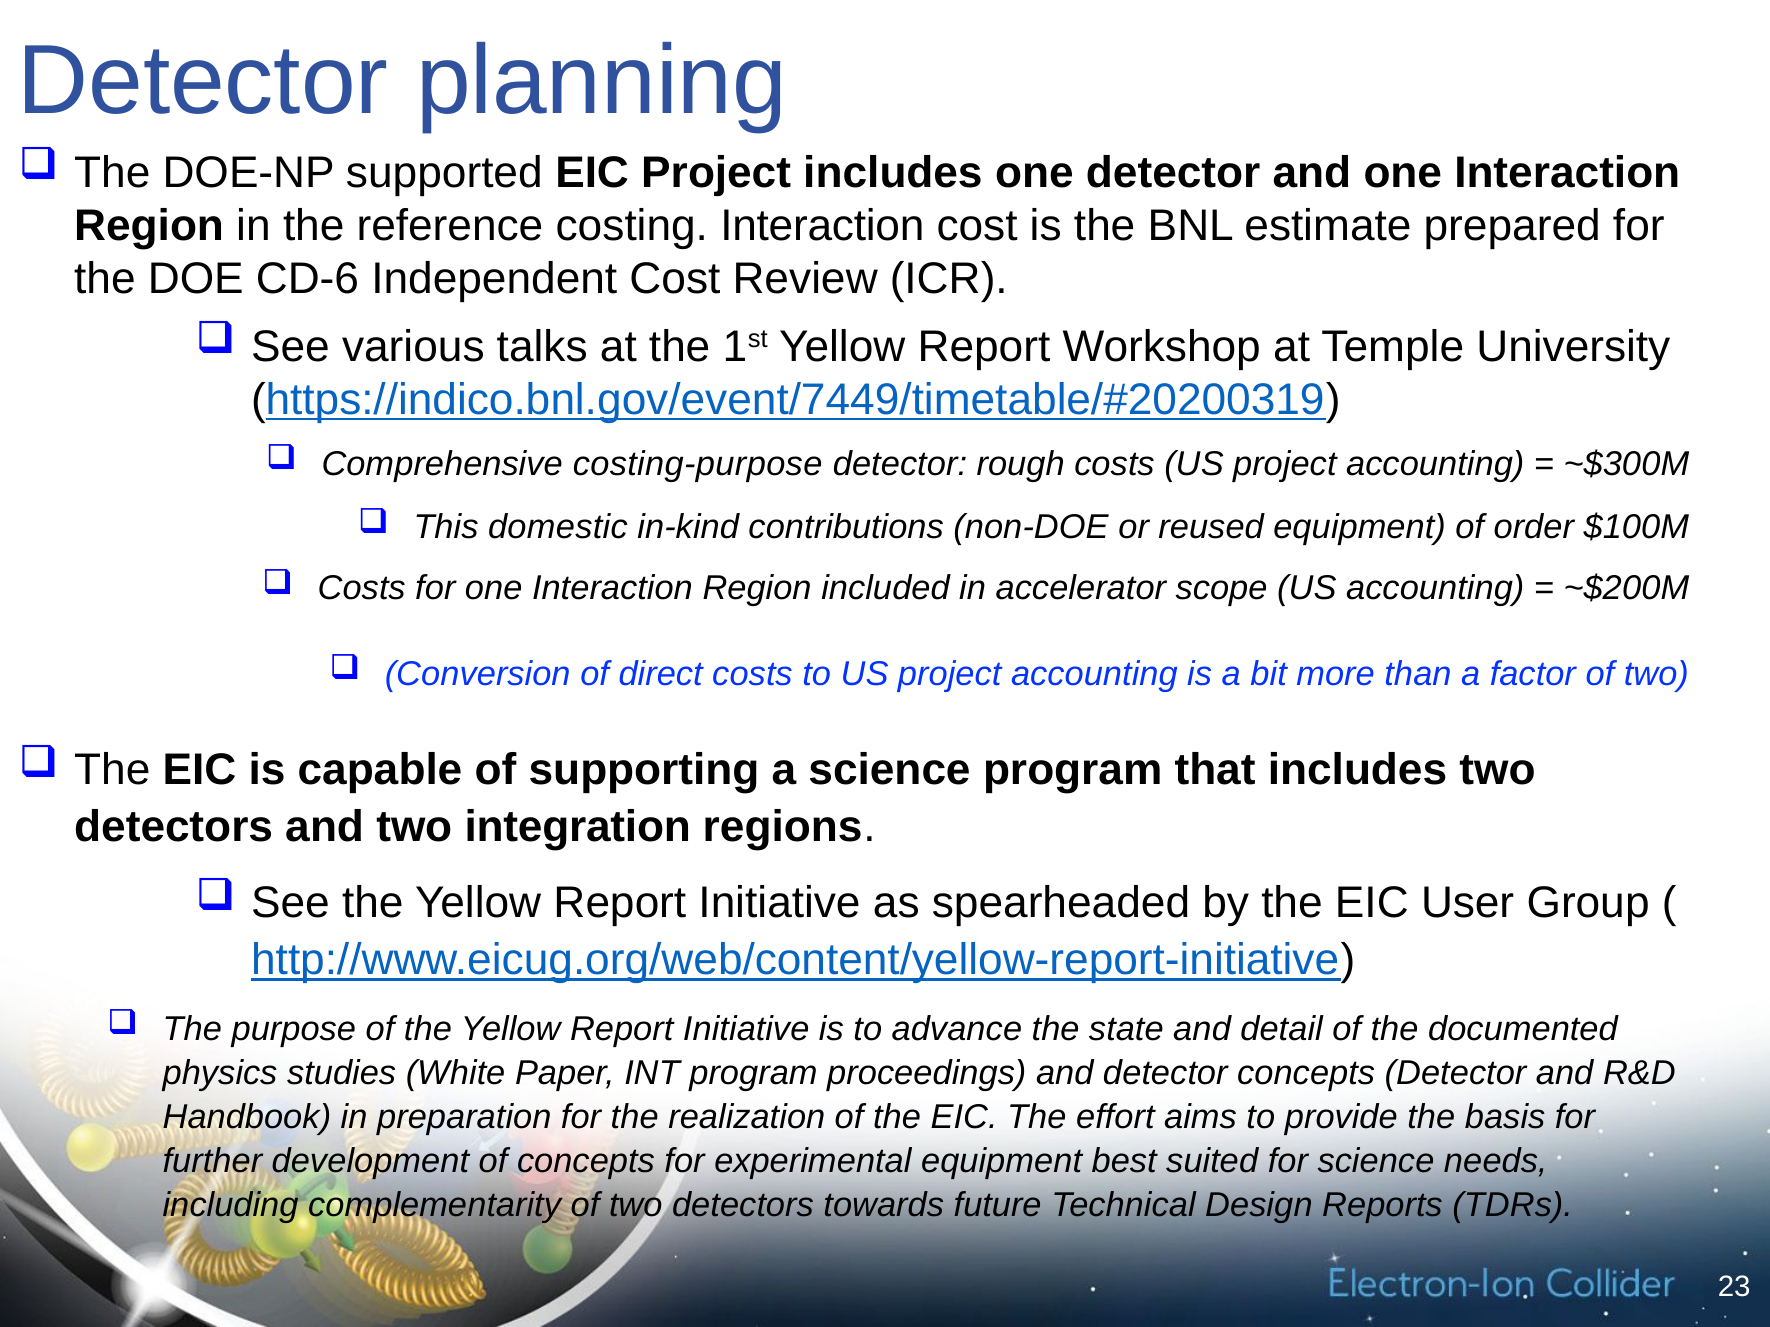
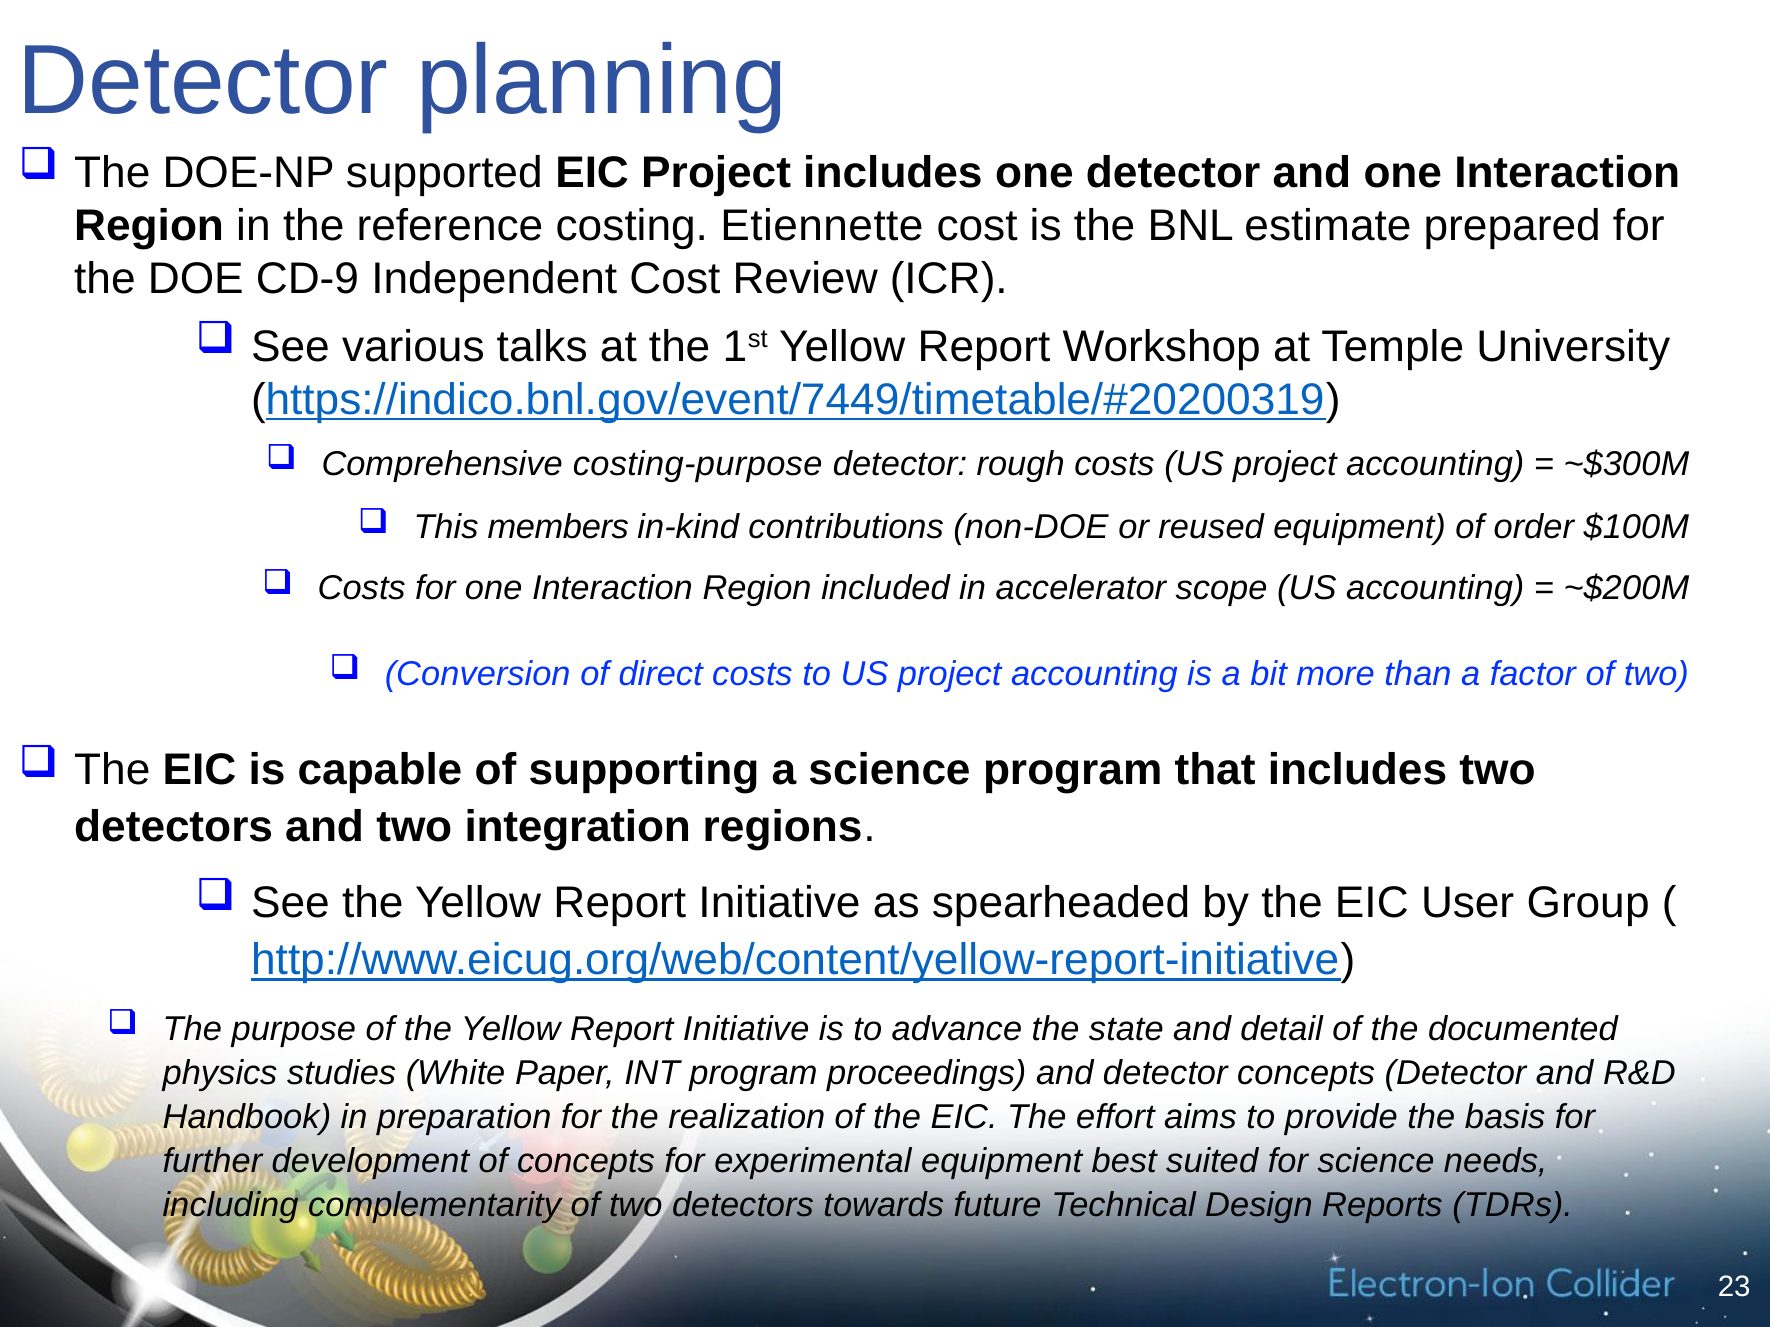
costing Interaction: Interaction -> Etiennette
CD-6: CD-6 -> CD-9
domestic: domestic -> members
